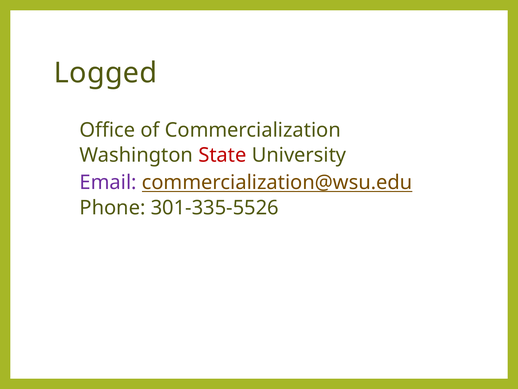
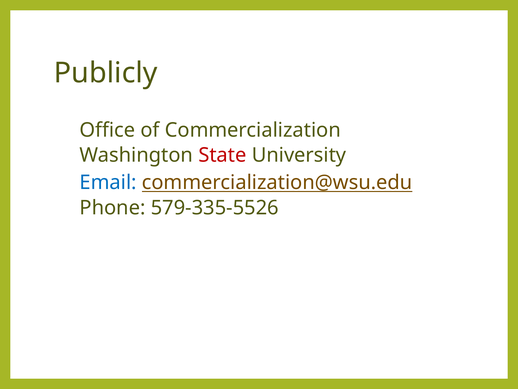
Logged: Logged -> Publicly
Email colour: purple -> blue
301-335-5526: 301-335-5526 -> 579-335-5526
